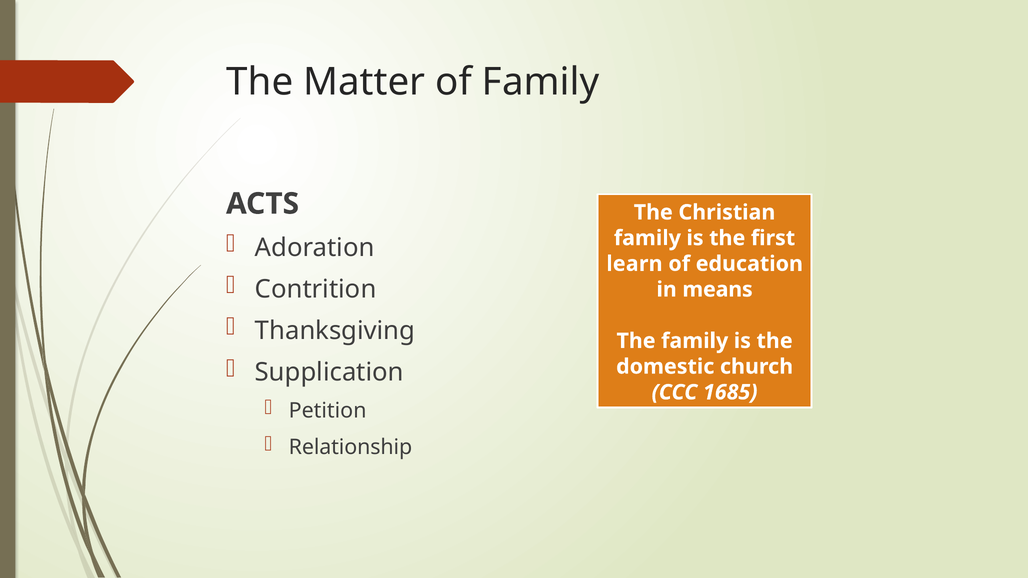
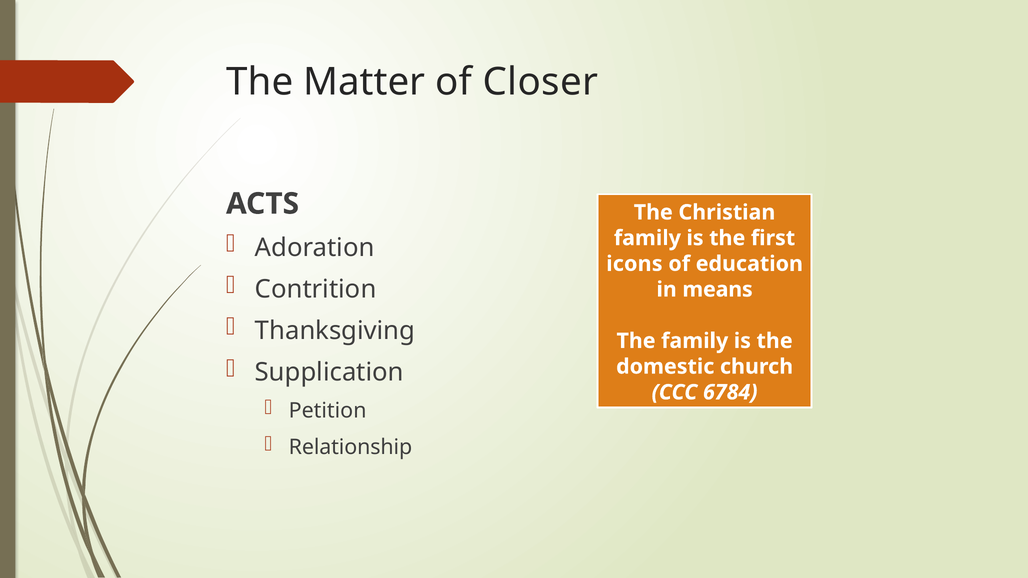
of Family: Family -> Closer
learn: learn -> icons
1685: 1685 -> 6784
